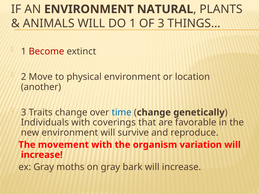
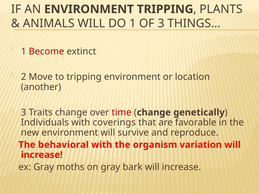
ENVIRONMENT NATURAL: NATURAL -> TRIPPING
to physical: physical -> tripping
time colour: blue -> red
movement: movement -> behavioral
